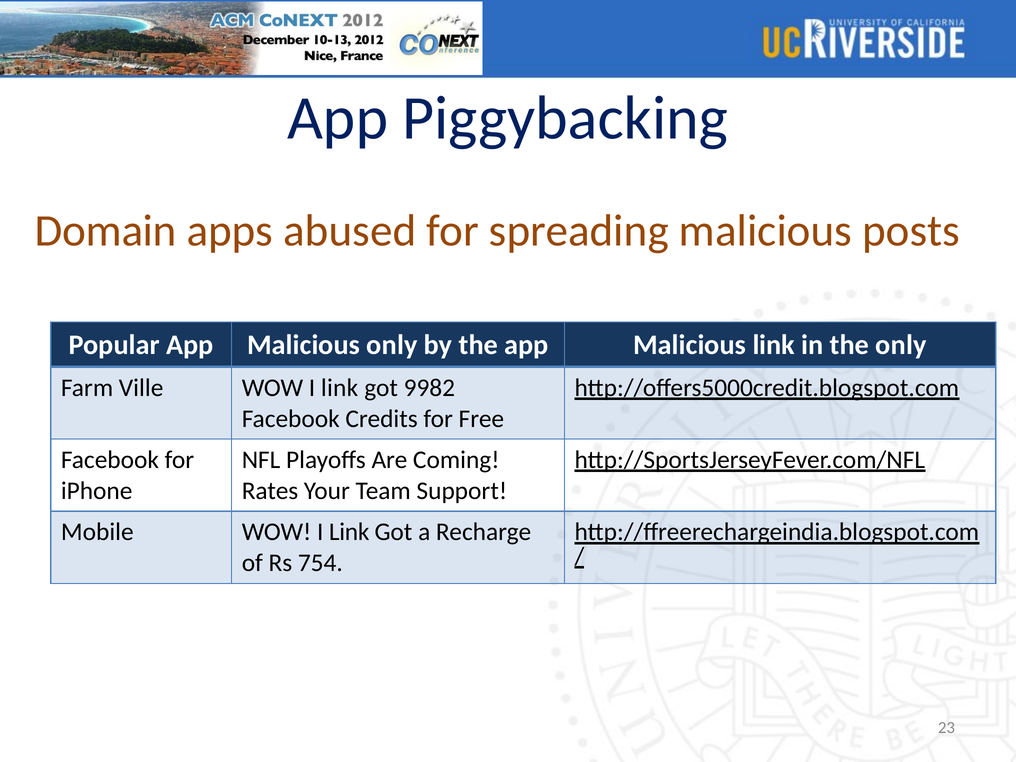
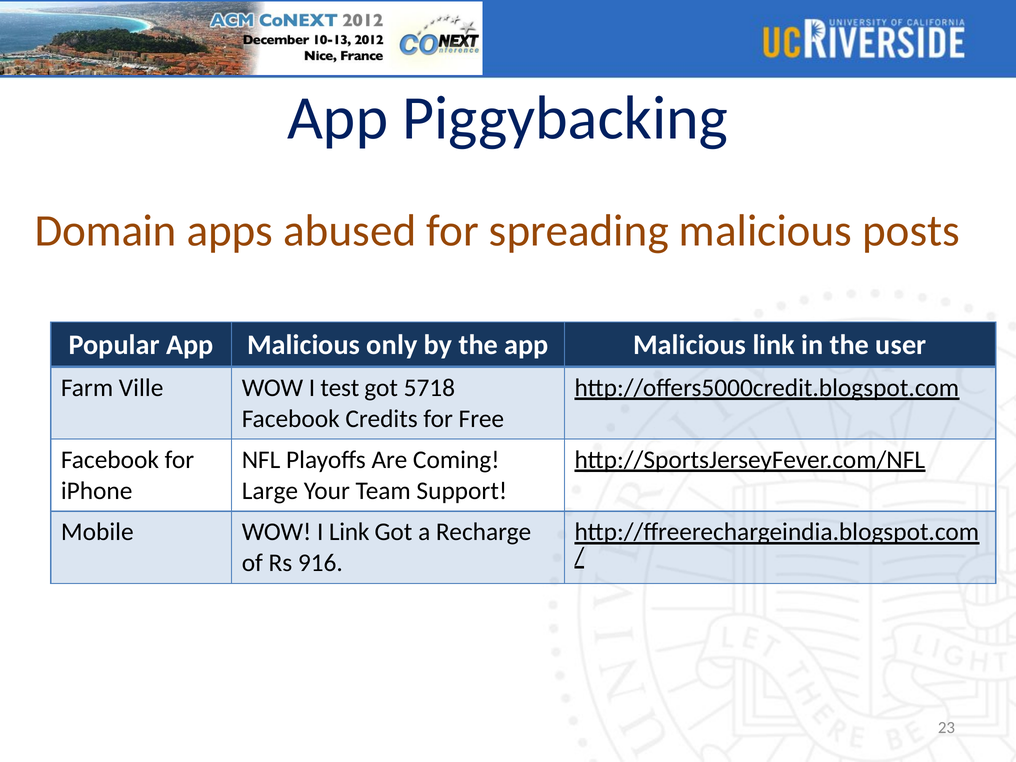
the only: only -> user
Ville WOW I link: link -> test
9982: 9982 -> 5718
Rates: Rates -> Large
754: 754 -> 916
